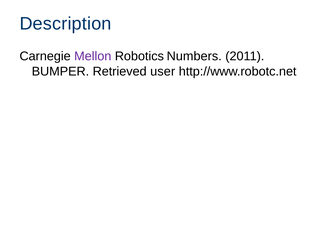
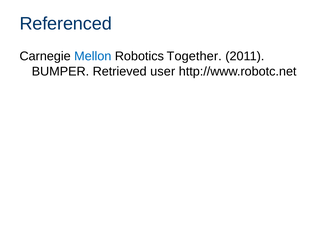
Description: Description -> Referenced
Mellon colour: purple -> blue
Numbers: Numbers -> Together
